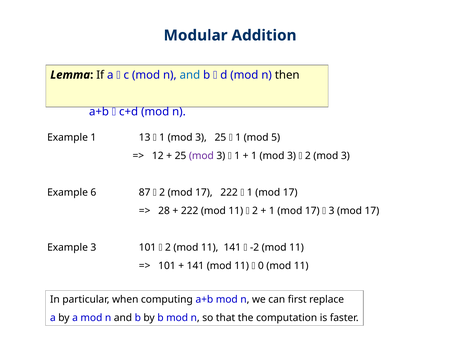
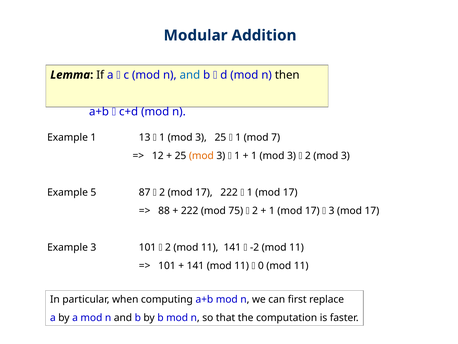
5: 5 -> 7
mod at (201, 156) colour: purple -> orange
6: 6 -> 5
28: 28 -> 88
222 mod 11: 11 -> 75
